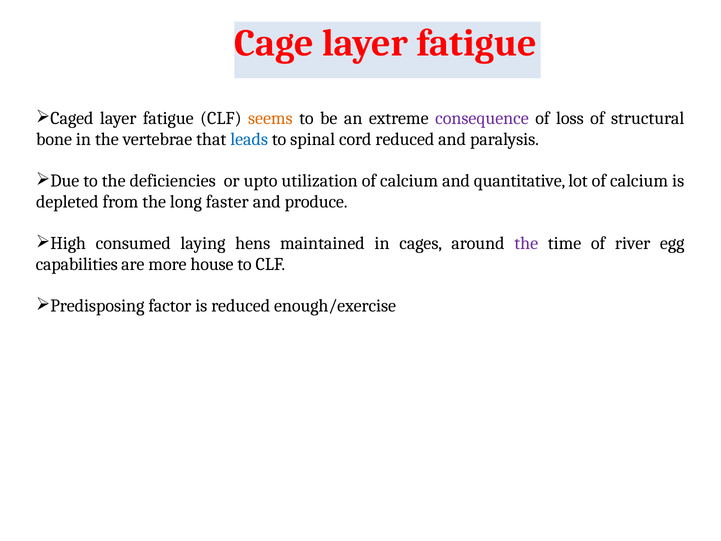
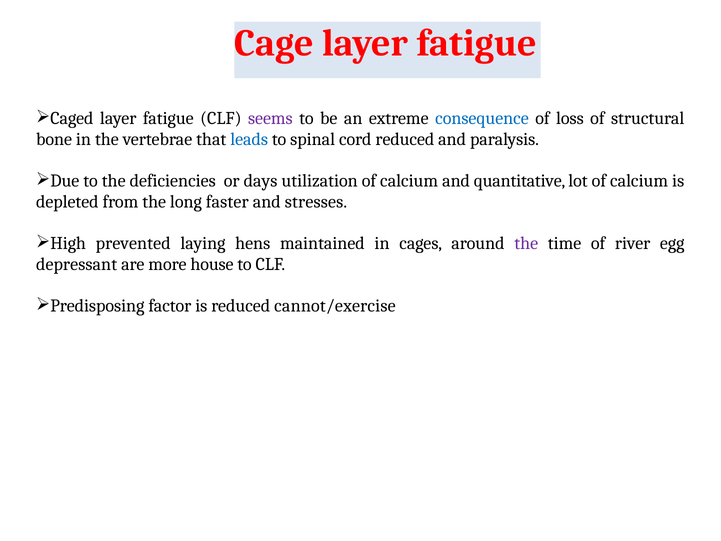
seems colour: orange -> purple
consequence colour: purple -> blue
upto: upto -> days
produce: produce -> stresses
consumed: consumed -> prevented
capabilities: capabilities -> depressant
enough/exercise: enough/exercise -> cannot/exercise
